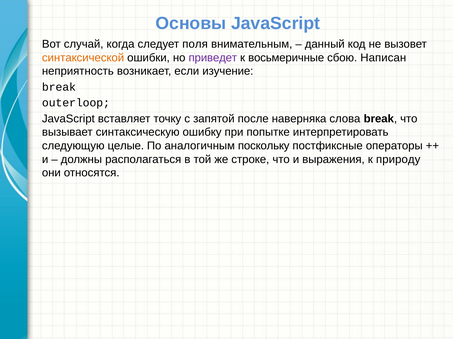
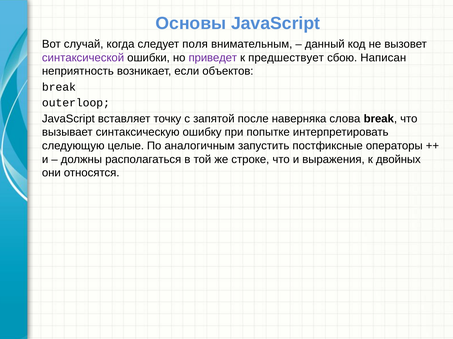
синтаксической colour: orange -> purple
восьмеричные: восьмеричные -> предшествует
изучение: изучение -> объектов
поскольку: поскольку -> запустить
природу: природу -> двойных
